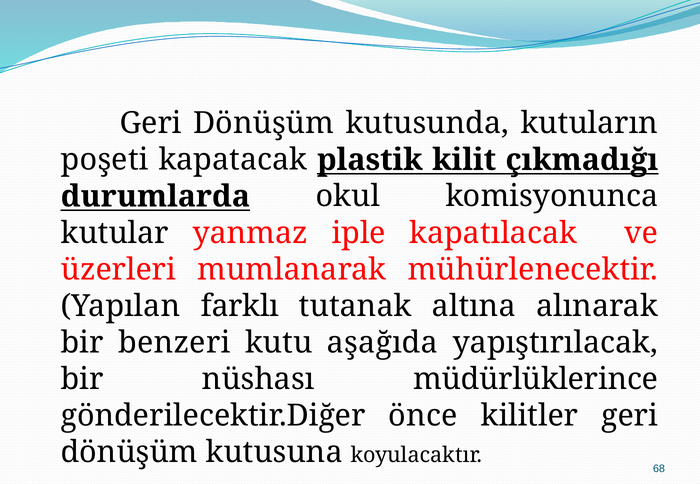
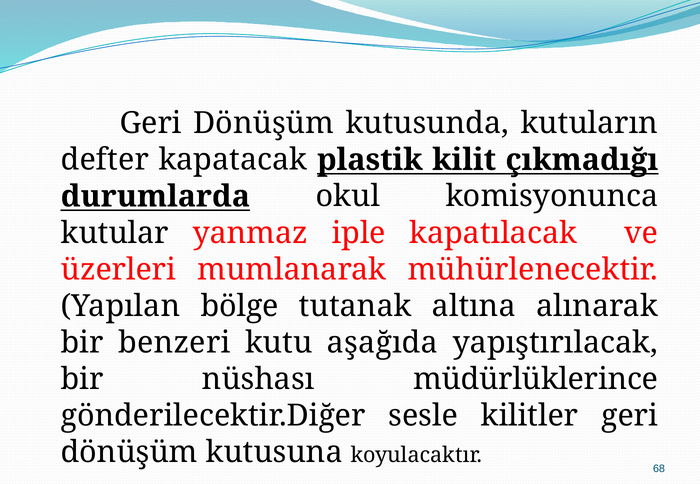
poşeti: poşeti -> defter
farklı: farklı -> bölge
önce: önce -> sesle
